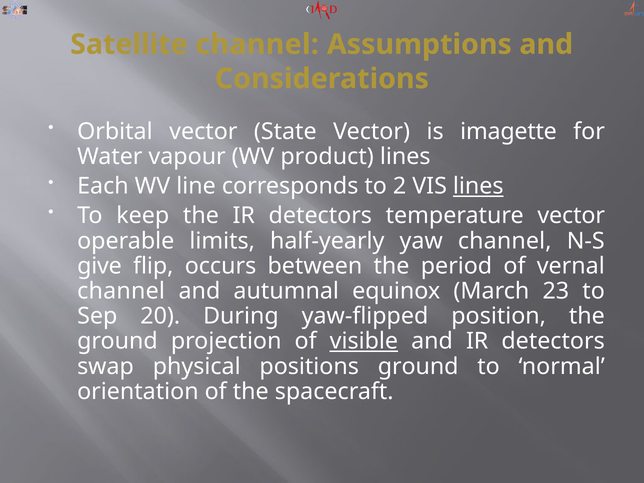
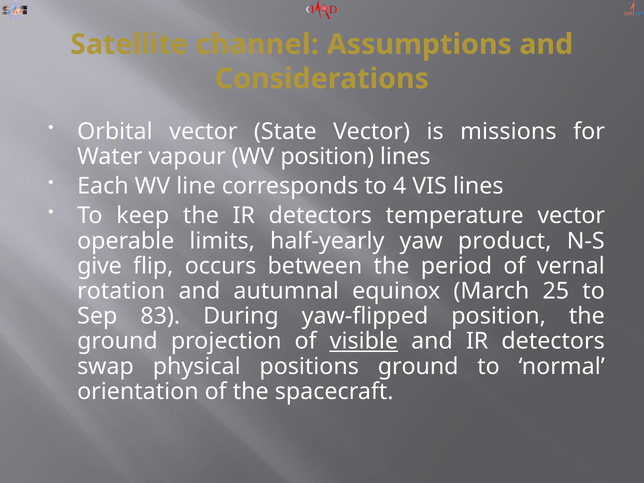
imagette: imagette -> missions
WV product: product -> position
2: 2 -> 4
lines at (478, 186) underline: present -> none
yaw channel: channel -> product
channel at (121, 291): channel -> rotation
23: 23 -> 25
20: 20 -> 83
